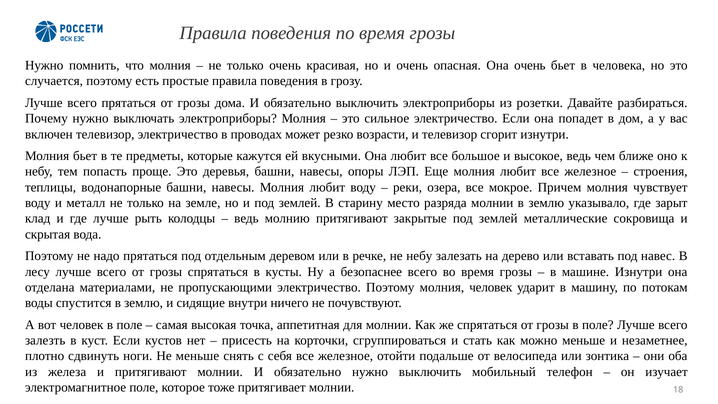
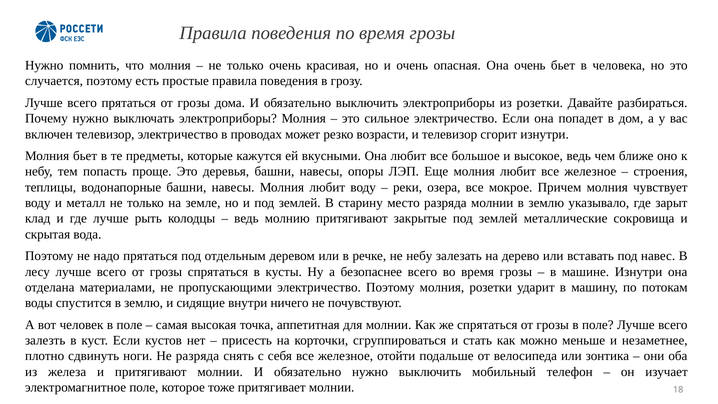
молния человек: человек -> розетки
Не меньше: меньше -> разряда
